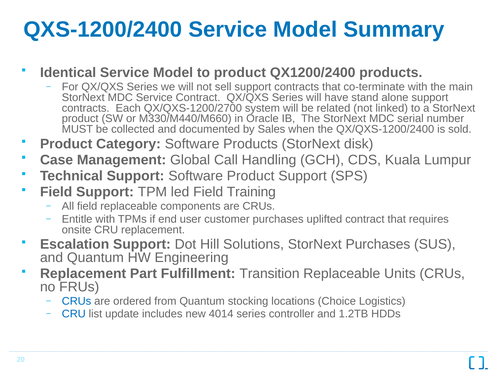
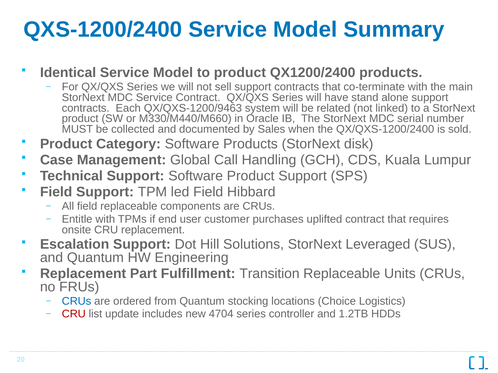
QX/QXS-1200/2700: QX/QXS-1200/2700 -> QX/QXS-1200/9463
Training: Training -> Hibbard
StorNext Purchases: Purchases -> Leveraged
CRU at (74, 314) colour: blue -> red
4014: 4014 -> 4704
